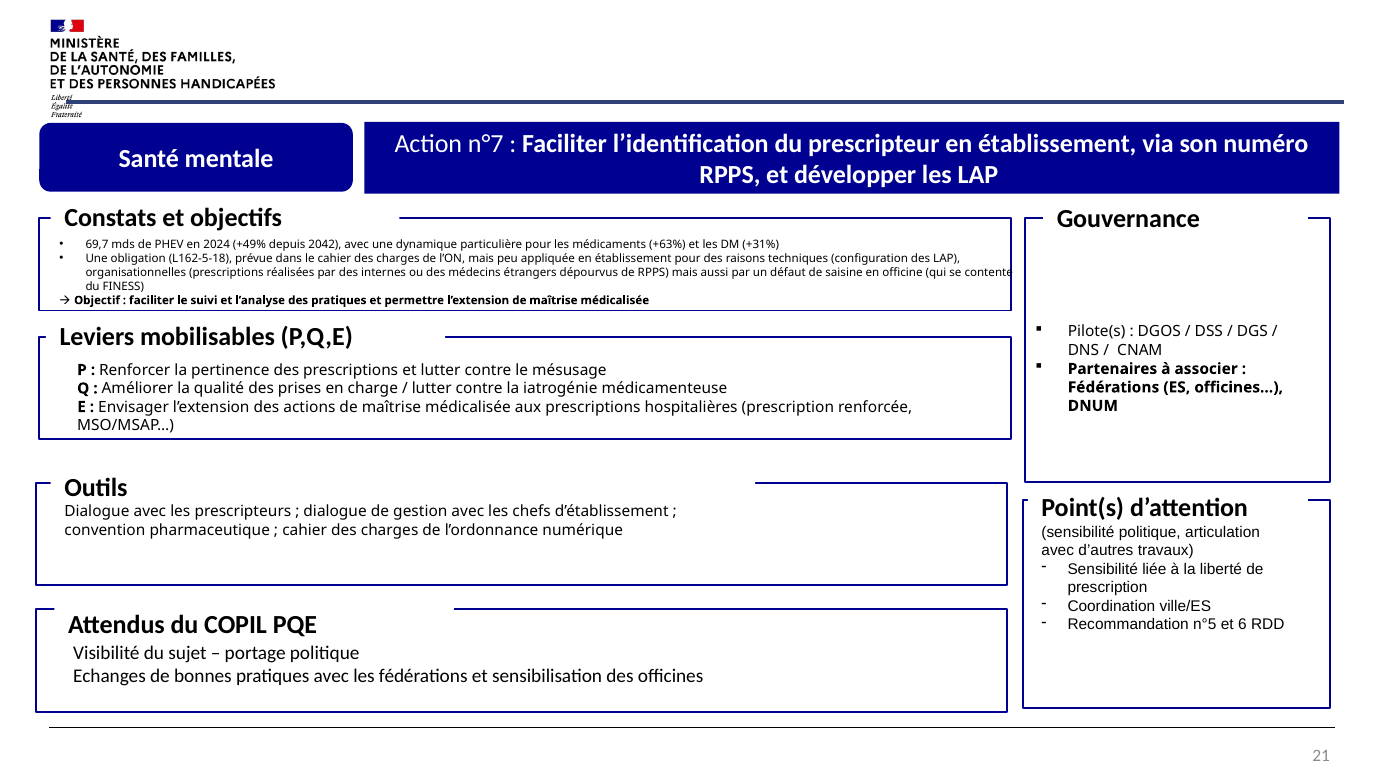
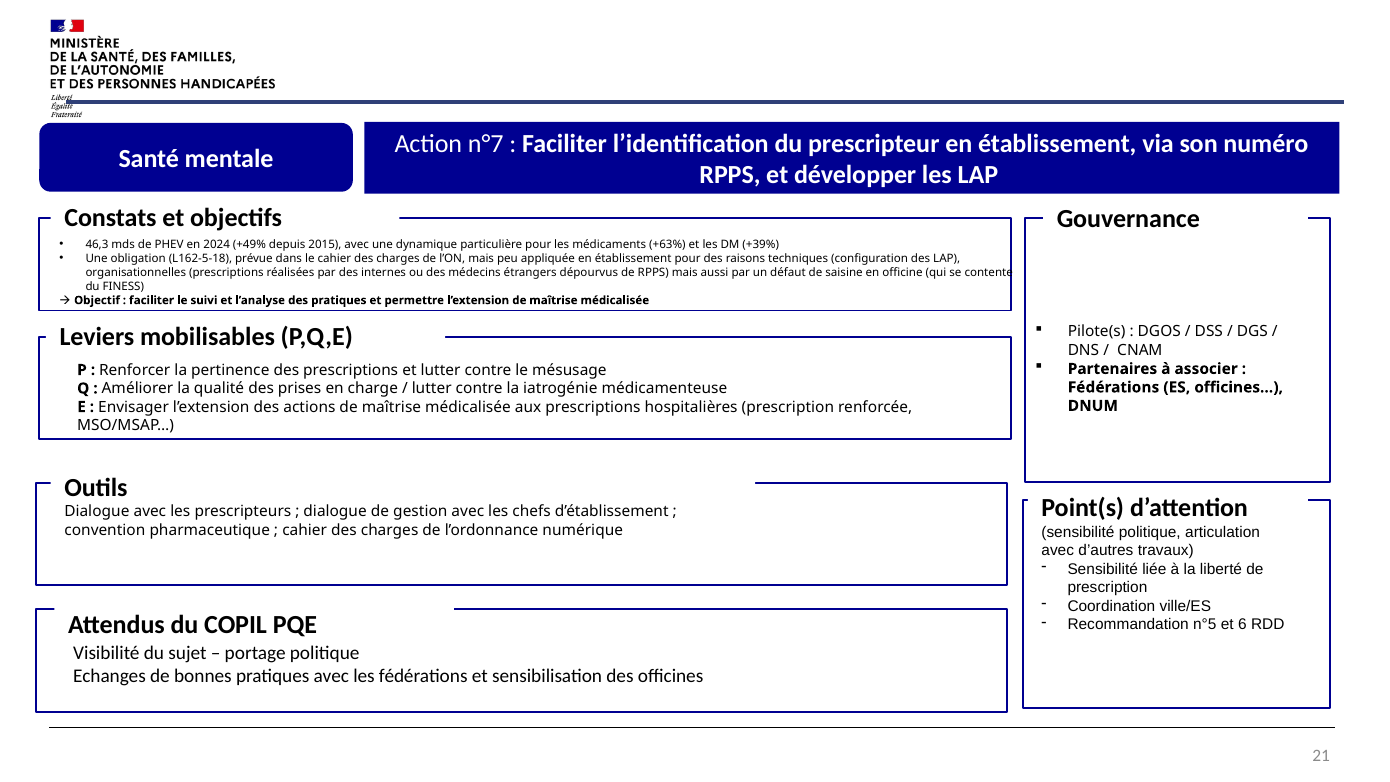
69,7: 69,7 -> 46,3
2042: 2042 -> 2015
+31%: +31% -> +39%
